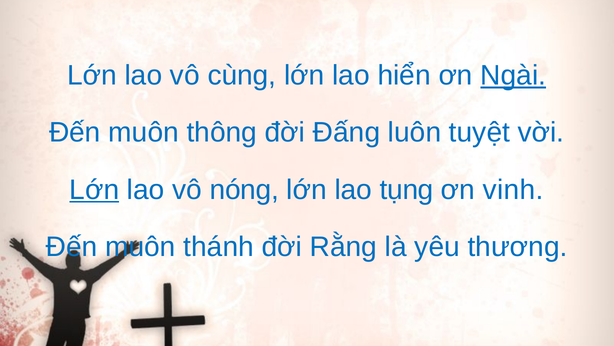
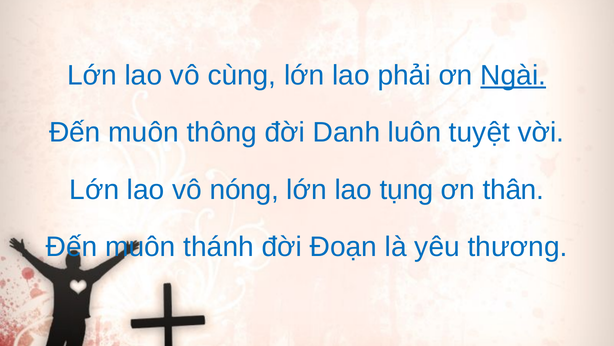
hiển: hiển -> phải
Đấng: Đấng -> Danh
Lớn at (94, 189) underline: present -> none
vinh: vinh -> thân
Rằng: Rằng -> Đoạn
